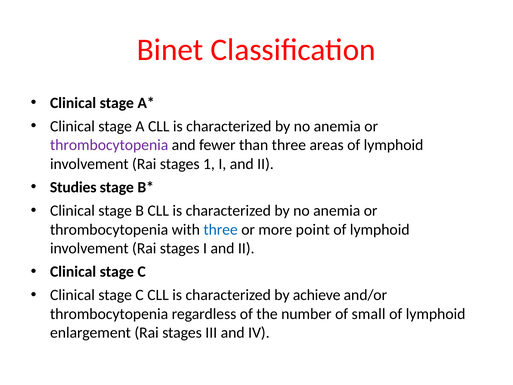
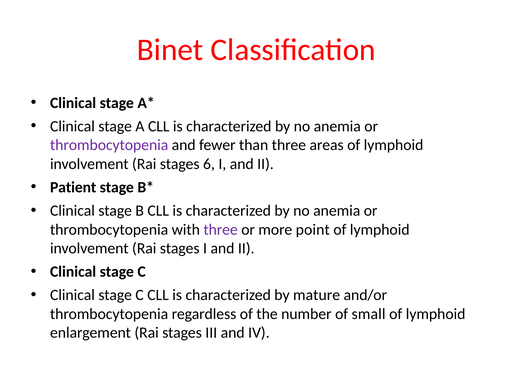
1: 1 -> 6
Studies: Studies -> Patient
three at (221, 229) colour: blue -> purple
achieve: achieve -> mature
